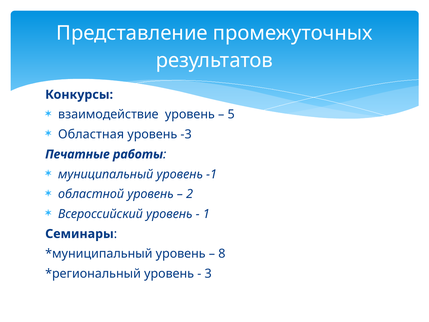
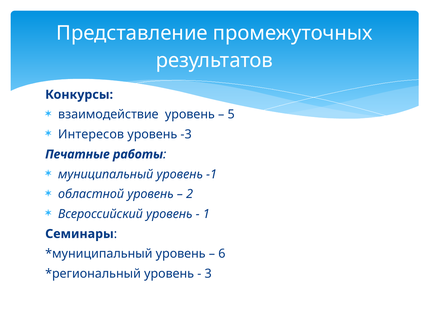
Областная: Областная -> Интересов
8: 8 -> 6
